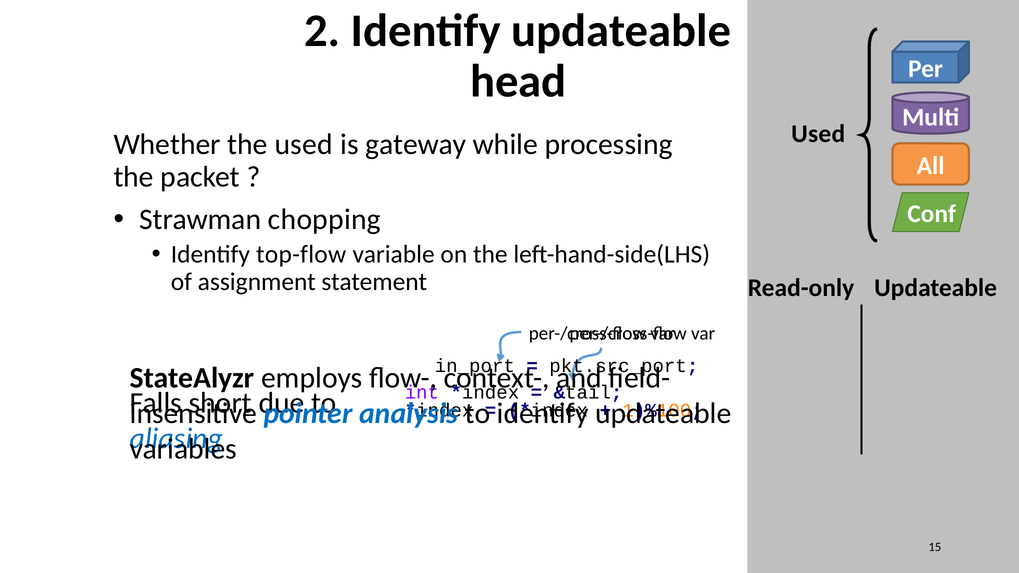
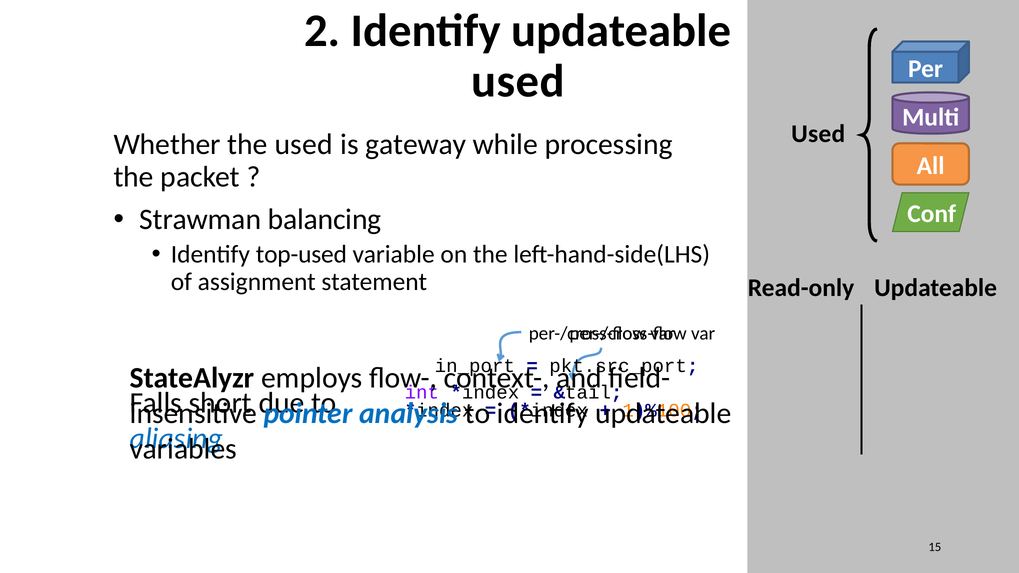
head at (518, 82): head -> used
chopping: chopping -> balancing
top-flow: top-flow -> top-used
